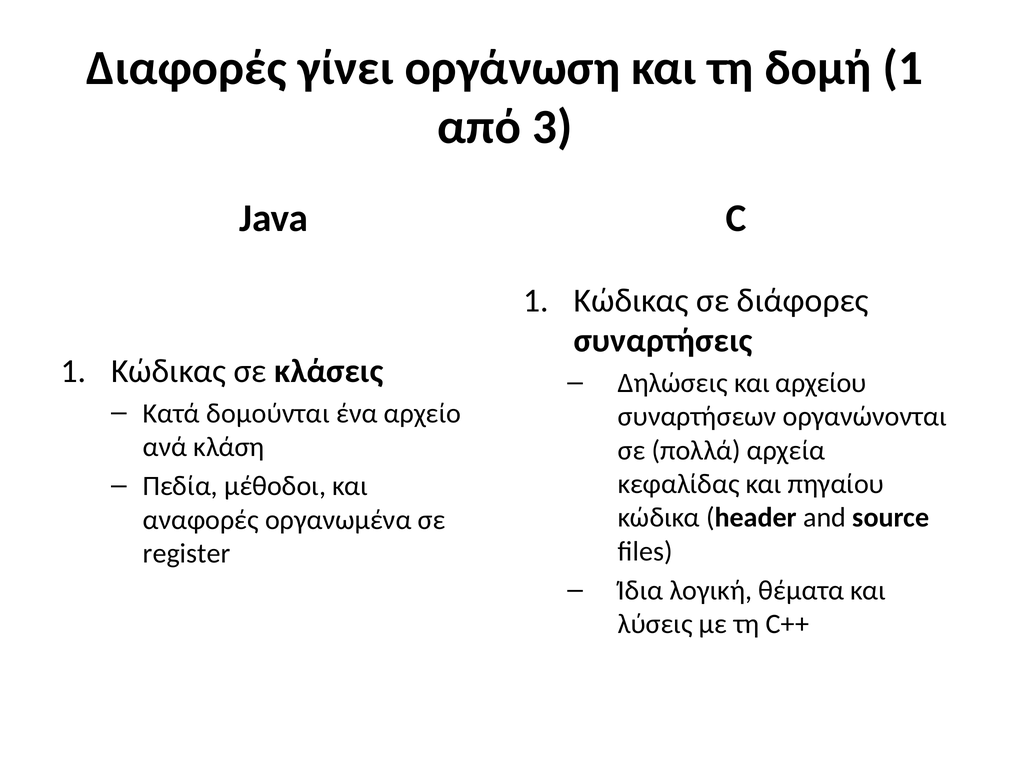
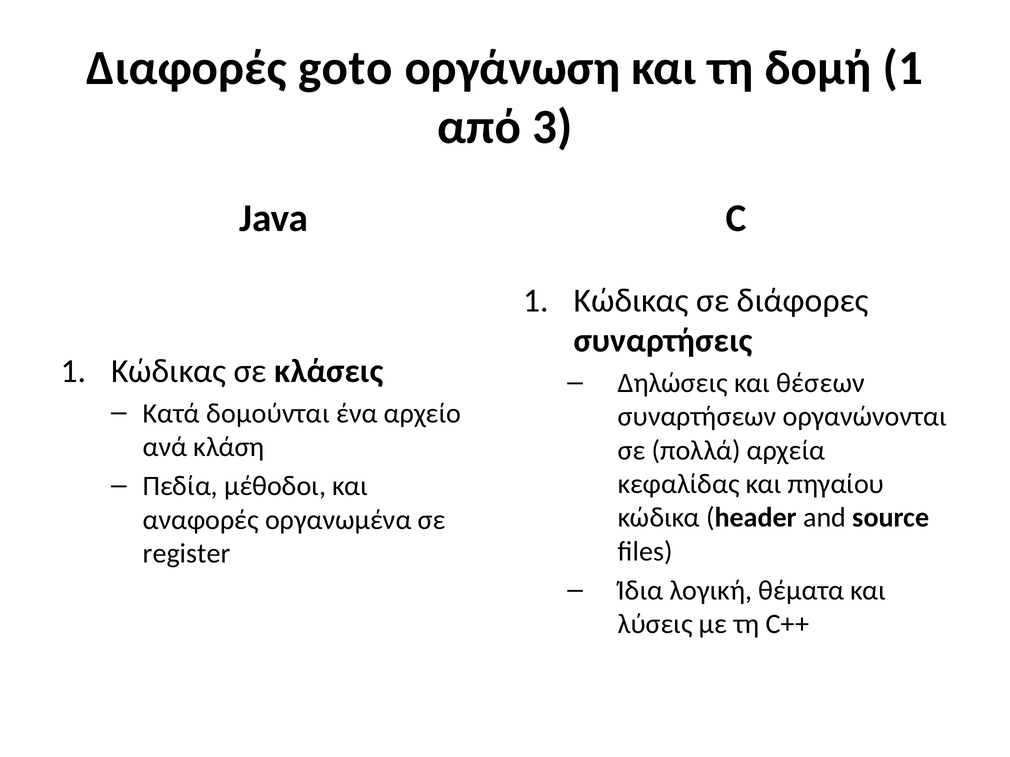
γίνει: γίνει -> goto
αρχείου: αρχείου -> θέσεων
